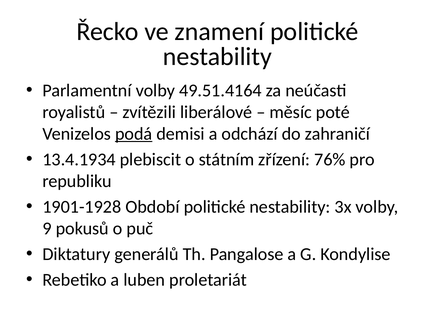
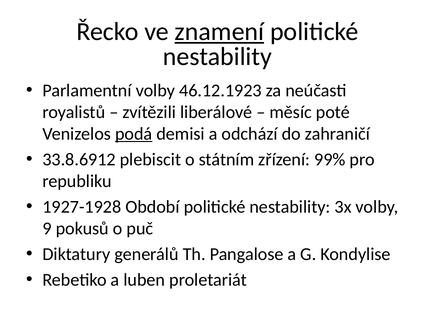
znamení underline: none -> present
49.51.4164: 49.51.4164 -> 46.12.1923
13.4.1934: 13.4.1934 -> 33.8.6912
76%: 76% -> 99%
1901-1928: 1901-1928 -> 1927-1928
